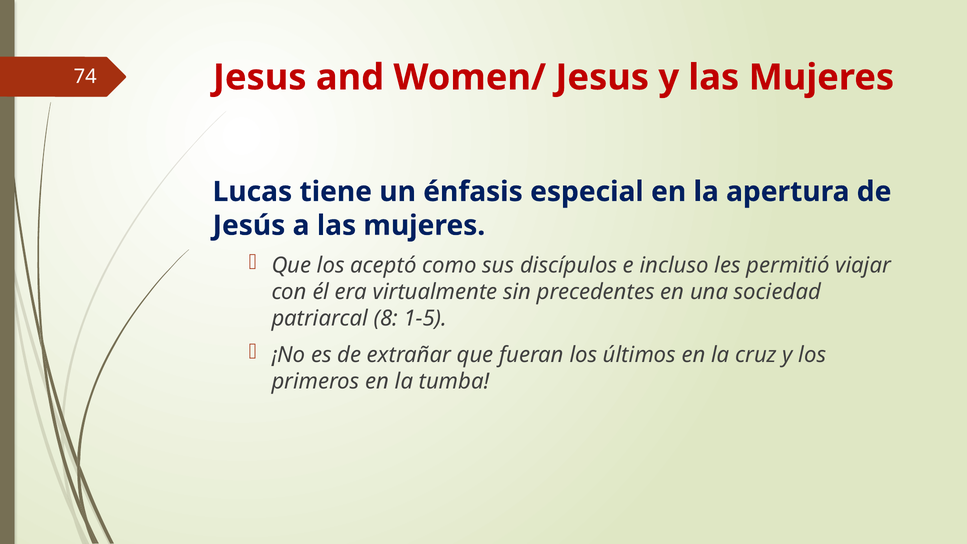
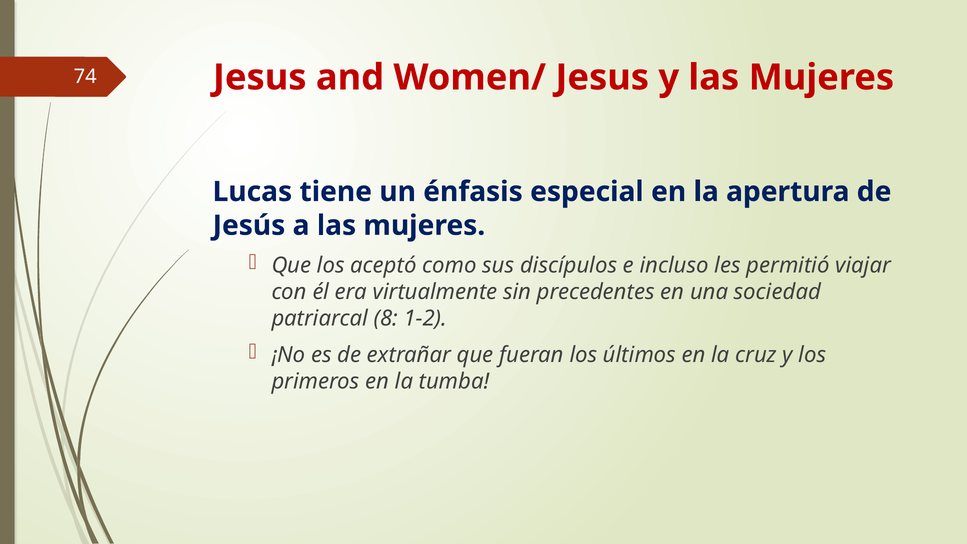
1-5: 1-5 -> 1-2
